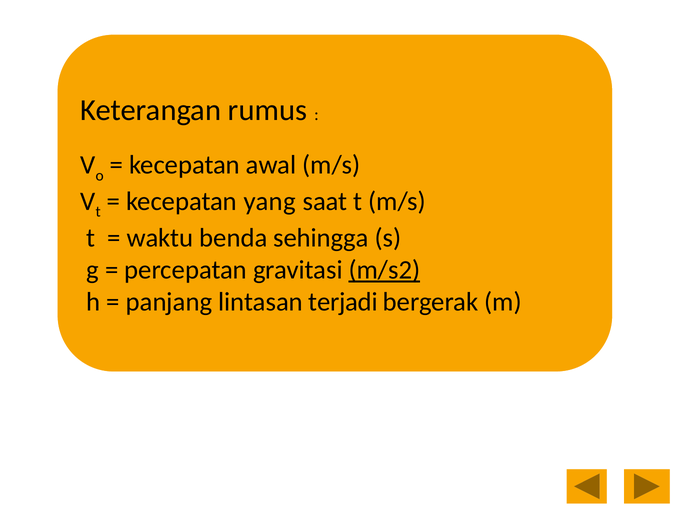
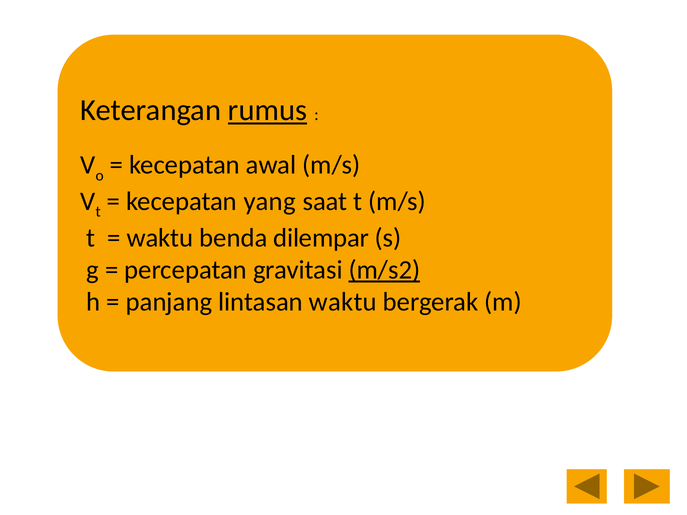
rumus underline: none -> present
sehingga: sehingga -> dilempar
lintasan terjadi: terjadi -> waktu
